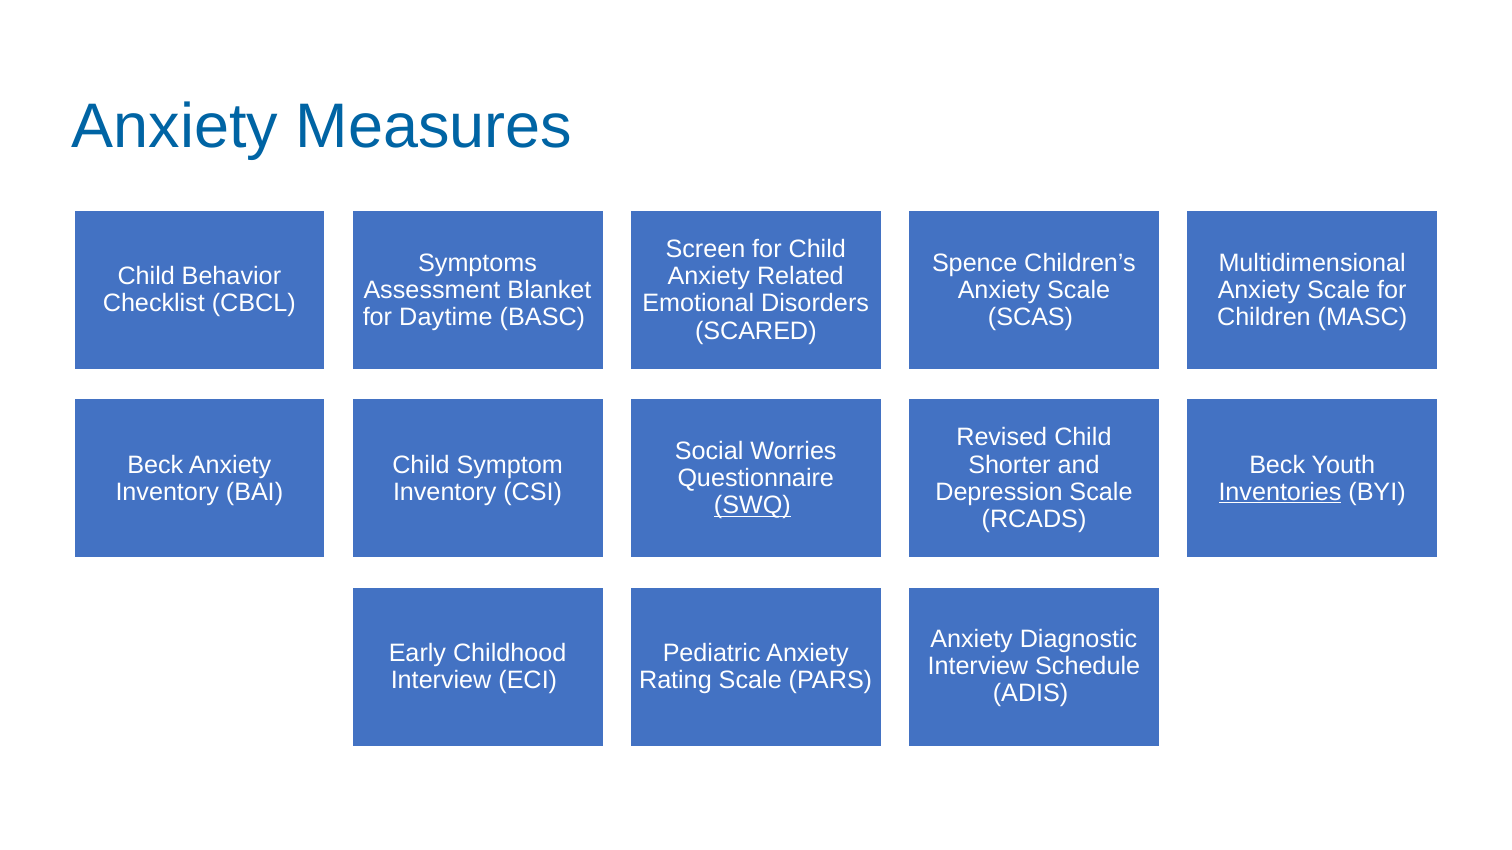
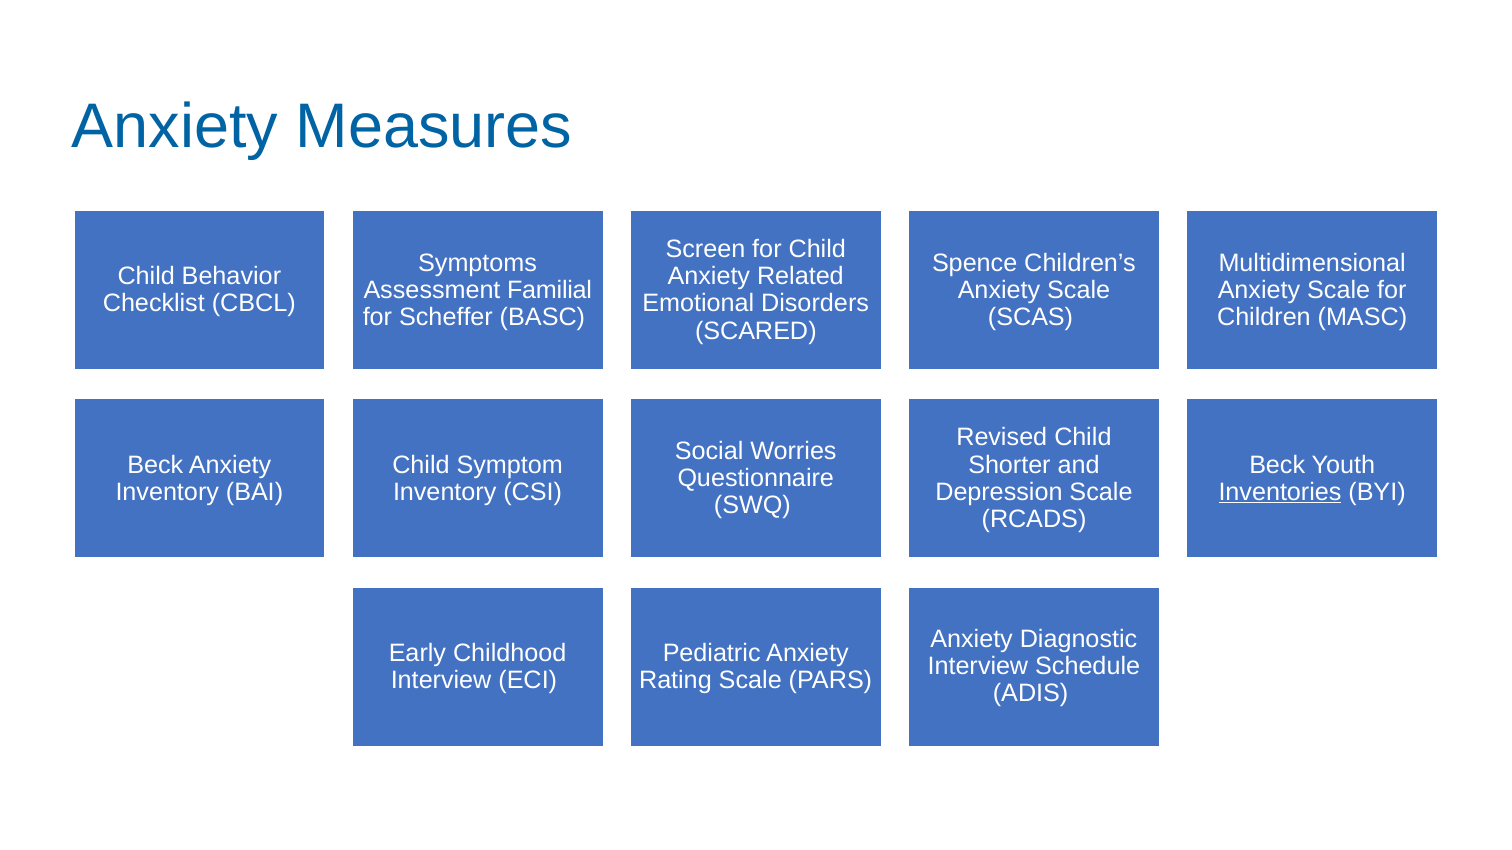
Blanket: Blanket -> Familial
Daytime: Daytime -> Scheffer
SWQ underline: present -> none
